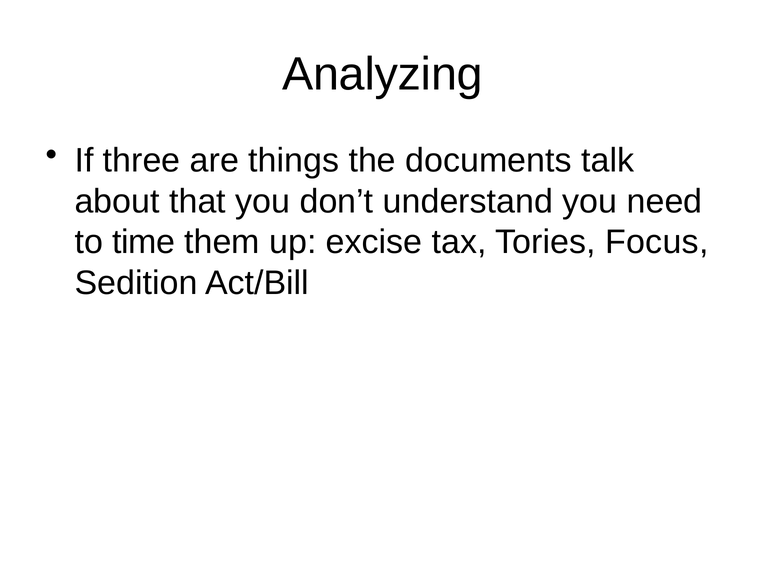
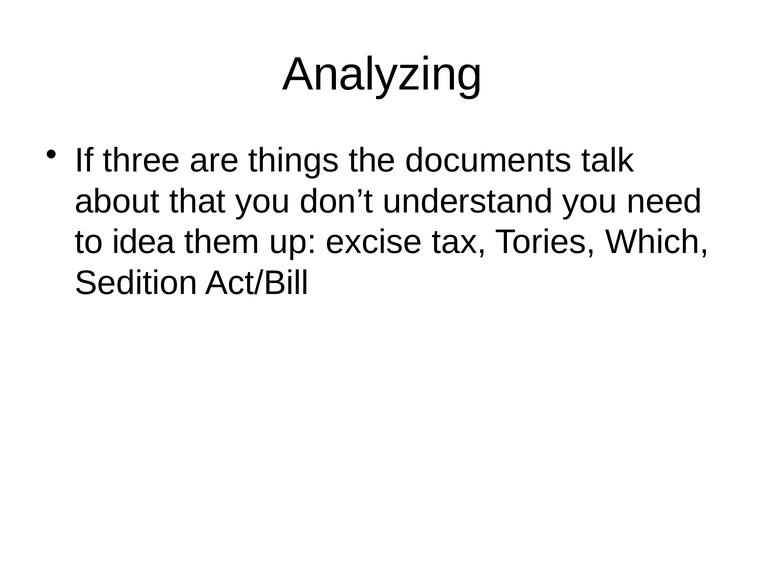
time: time -> idea
Focus: Focus -> Which
